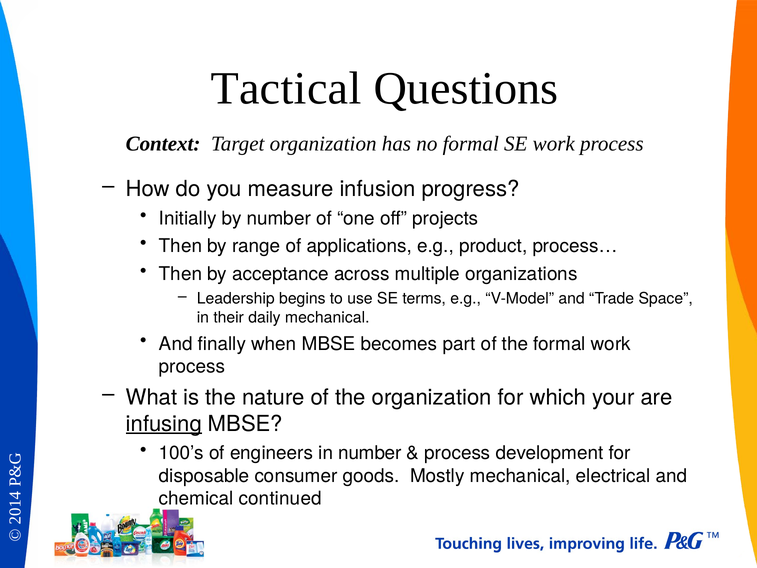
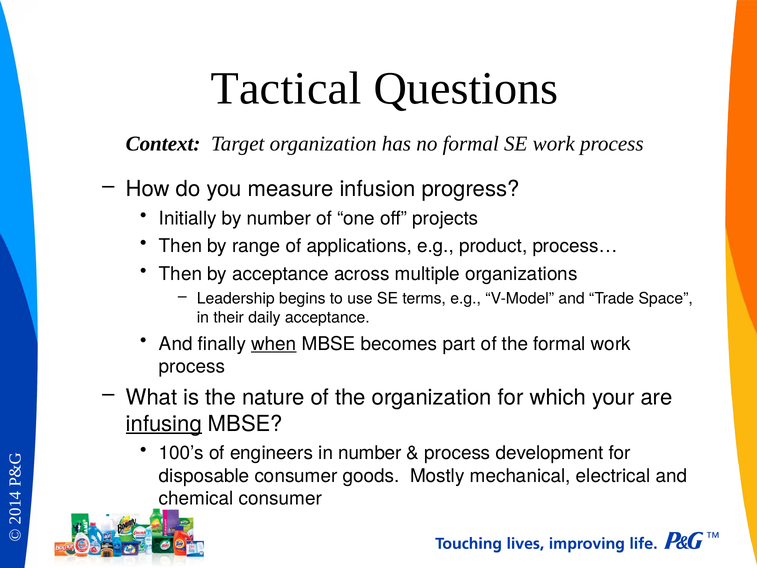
daily mechanical: mechanical -> acceptance
when underline: none -> present
chemical continued: continued -> consumer
